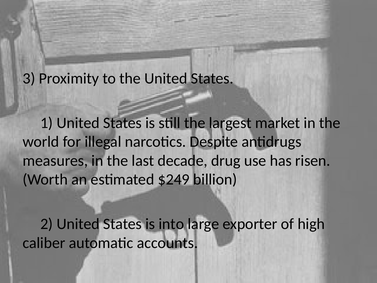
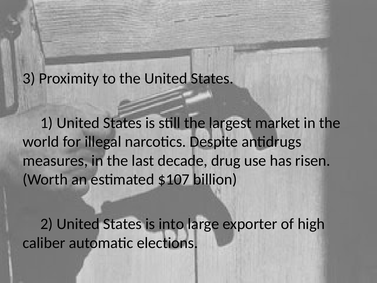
$249: $249 -> $107
accounts: accounts -> elections
